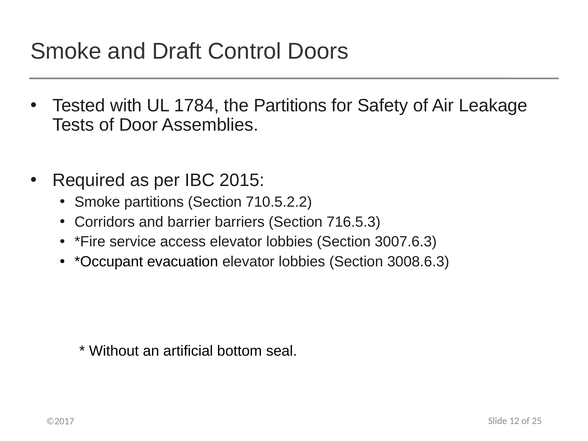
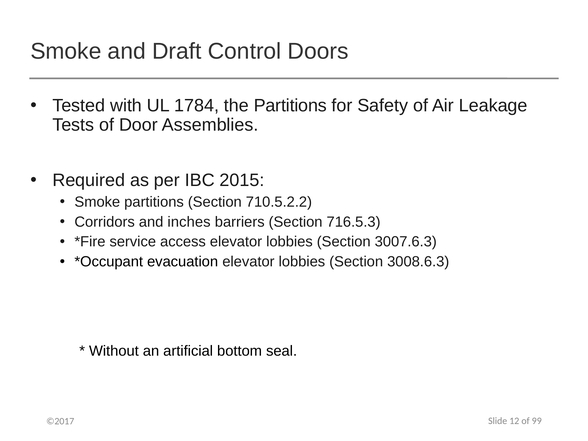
barrier: barrier -> inches
25: 25 -> 99
